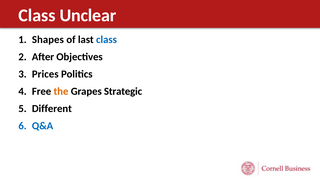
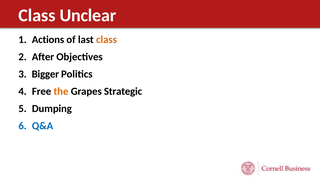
Shapes: Shapes -> Actions
class at (106, 40) colour: blue -> orange
Prices: Prices -> Bigger
Different: Different -> Dumping
